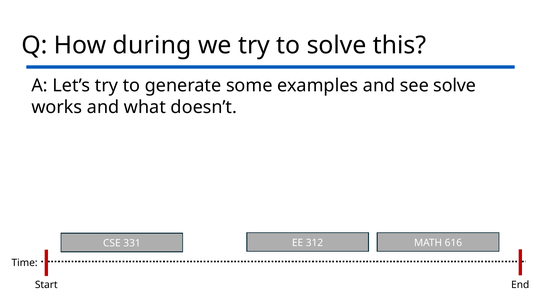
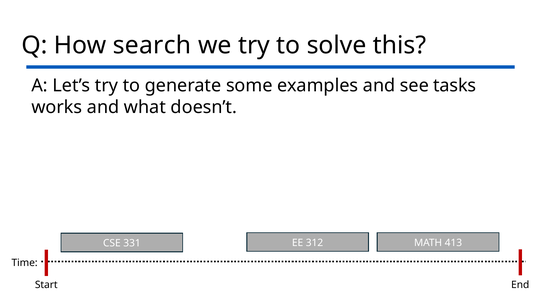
during: during -> search
see solve: solve -> tasks
616: 616 -> 413
